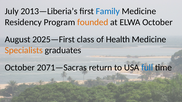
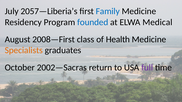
2013—Liberia’s: 2013—Liberia’s -> 2057—Liberia’s
founded colour: orange -> blue
ELWA October: October -> Medical
2025—First: 2025—First -> 2008—First
2071—Sacras: 2071—Sacras -> 2002—Sacras
full colour: blue -> purple
